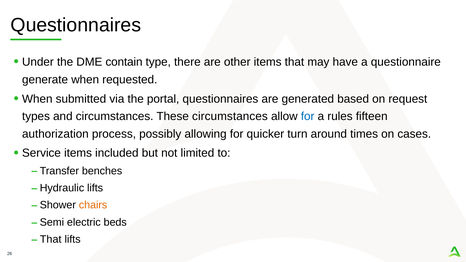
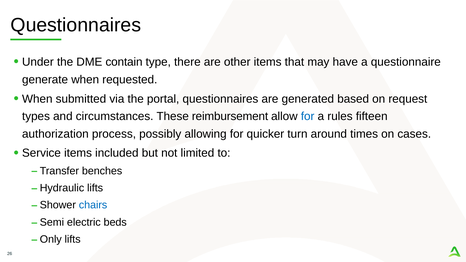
These circumstances: circumstances -> reimbursement
chairs colour: orange -> blue
That at (51, 240): That -> Only
